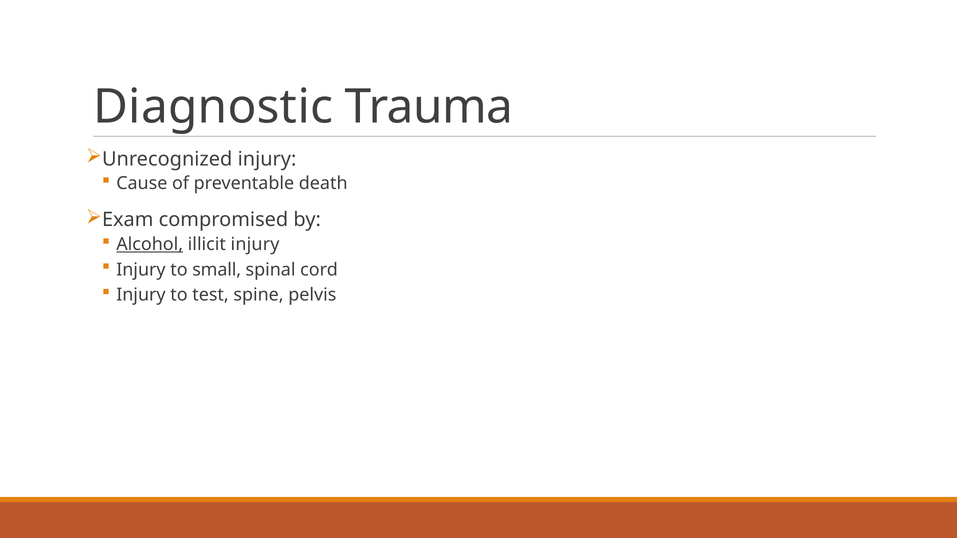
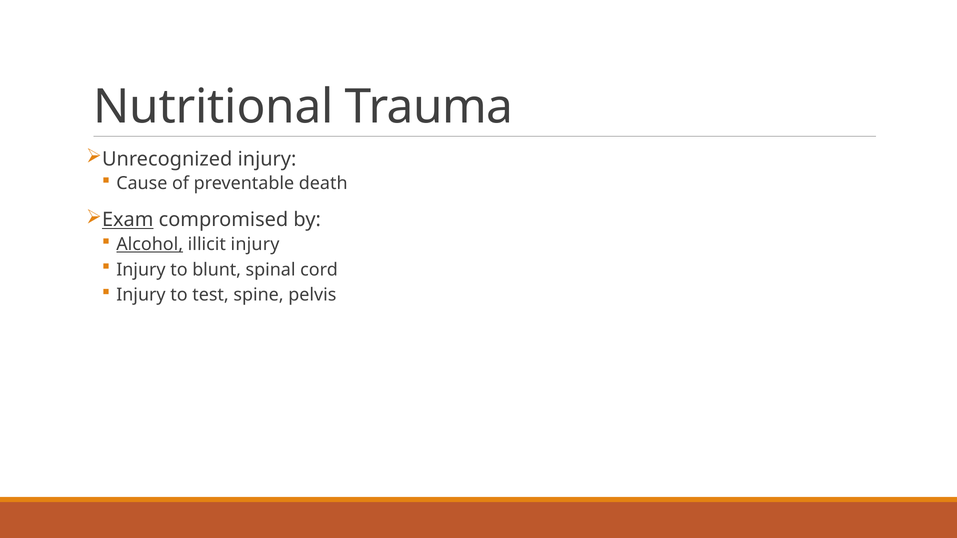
Diagnostic: Diagnostic -> Nutritional
Exam underline: none -> present
small: small -> blunt
